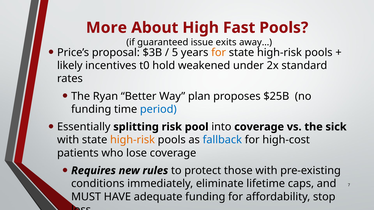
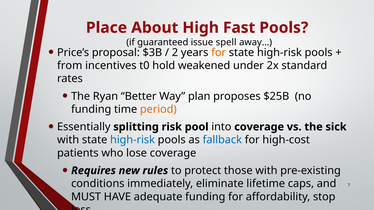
More: More -> Place
exits: exits -> spell
5: 5 -> 2
likely: likely -> from
period colour: blue -> orange
high-risk at (133, 140) colour: orange -> blue
